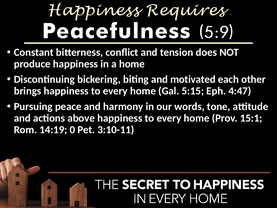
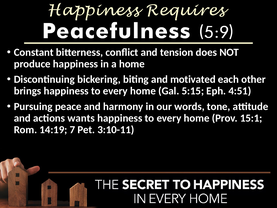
4:47: 4:47 -> 4:51
above: above -> wants
0: 0 -> 7
